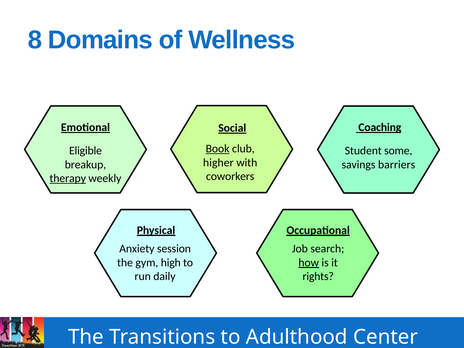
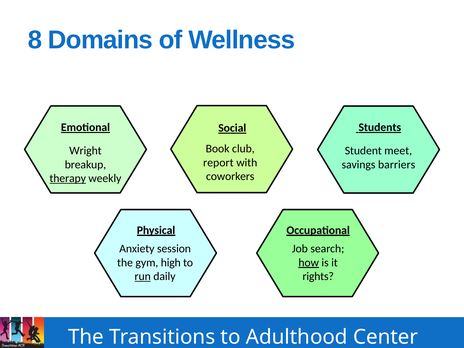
Coaching: Coaching -> Students
Book underline: present -> none
Eligible: Eligible -> Wright
some: some -> meet
higher: higher -> report
run underline: none -> present
